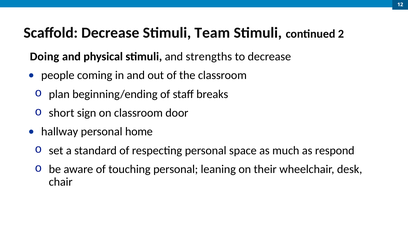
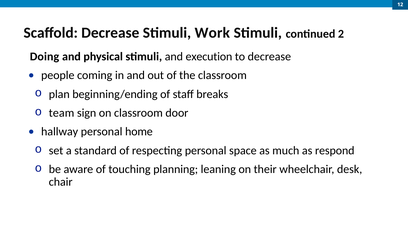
Team: Team -> Work
strengths: strengths -> execution
short: short -> team
touching personal: personal -> planning
